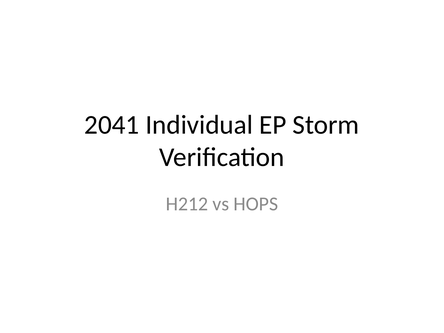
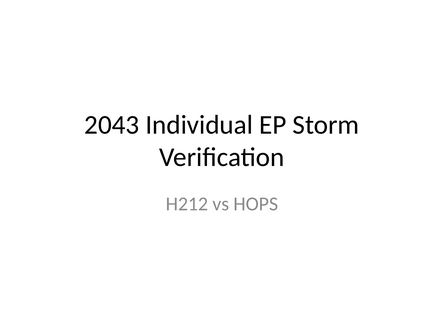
2041: 2041 -> 2043
